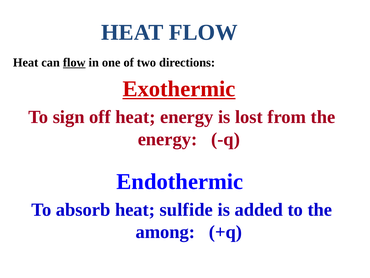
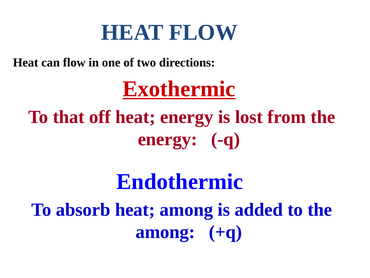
flow at (74, 63) underline: present -> none
sign: sign -> that
heat sulfide: sulfide -> among
